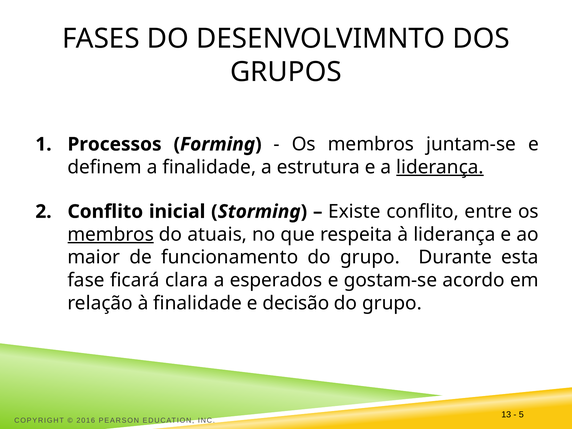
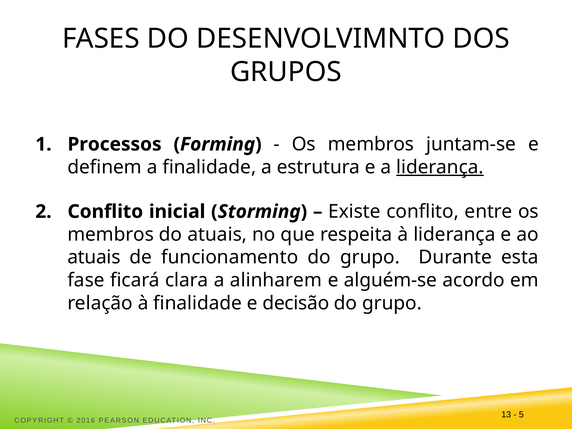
membros at (111, 234) underline: present -> none
maior at (94, 257): maior -> atuais
esperados: esperados -> alinharem
gostam-se: gostam-se -> alguém-se
